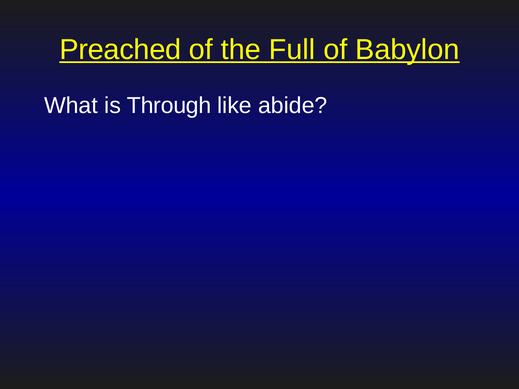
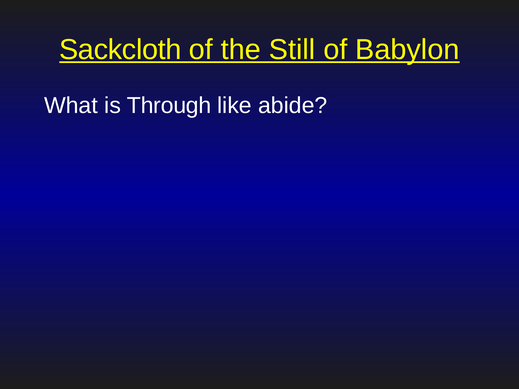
Preached: Preached -> Sackcloth
Full: Full -> Still
